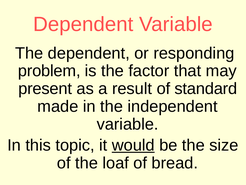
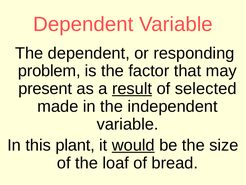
result underline: none -> present
standard: standard -> selected
topic: topic -> plant
